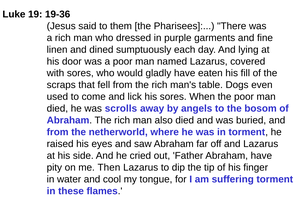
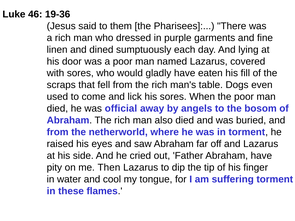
19: 19 -> 46
scrolls: scrolls -> official
